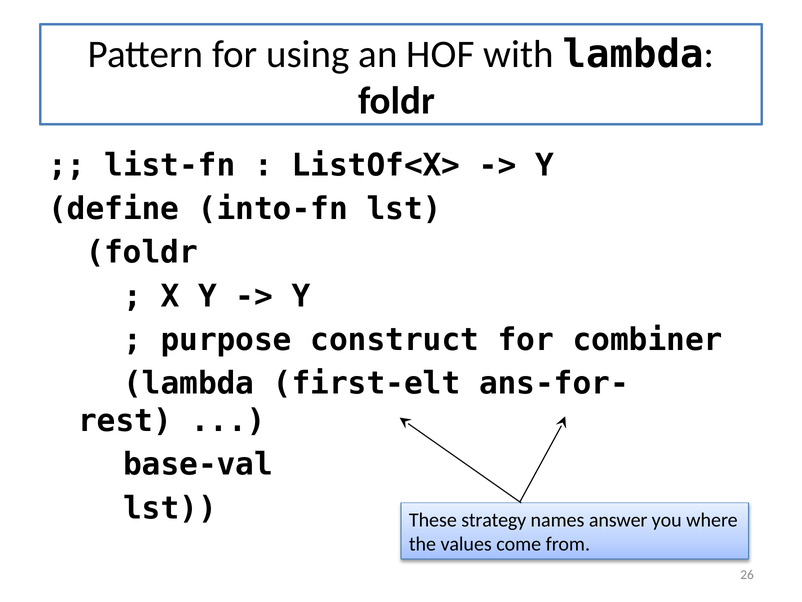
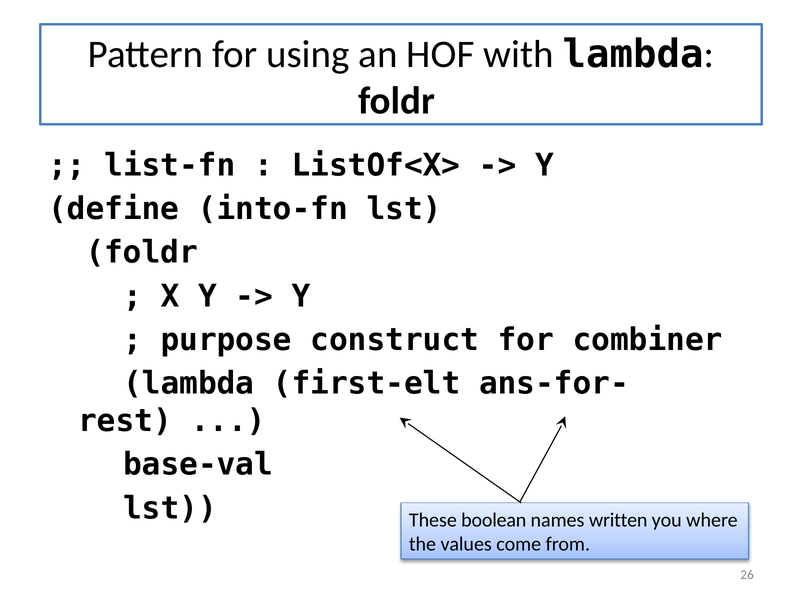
strategy: strategy -> boolean
answer: answer -> written
